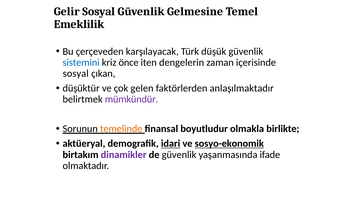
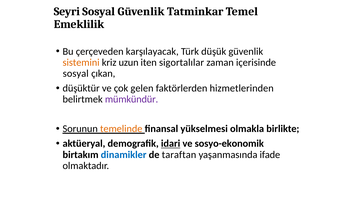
Gelir: Gelir -> Seyri
Gelmesine: Gelmesine -> Tatminkar
sistemini colour: blue -> orange
önce: önce -> uzun
dengelerin: dengelerin -> sigortalılar
anlaşılmaktadır: anlaşılmaktadır -> hizmetlerinden
boyutludur: boyutludur -> yükselmesi
sosyo-ekonomik underline: present -> none
dinamikler colour: purple -> blue
de güvenlik: güvenlik -> taraftan
